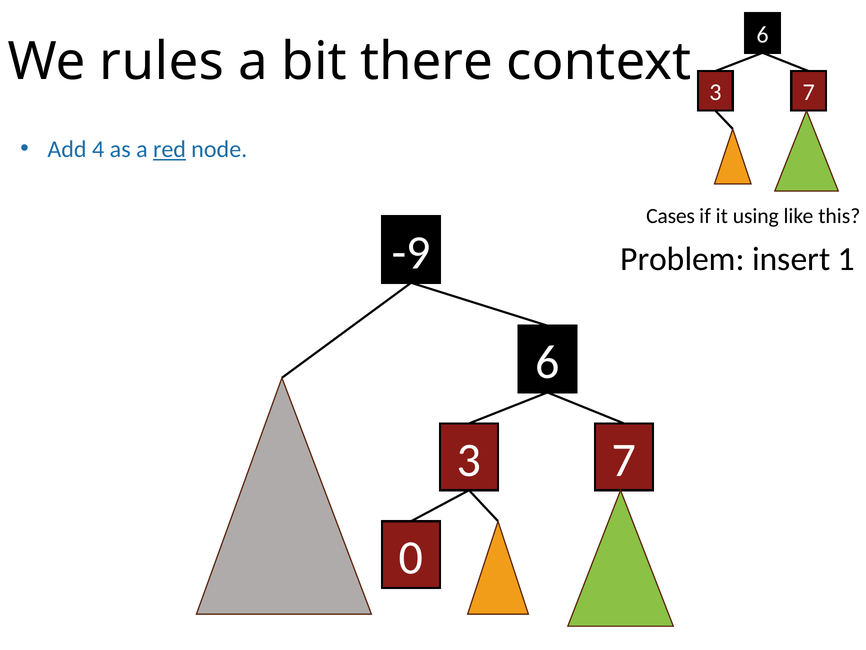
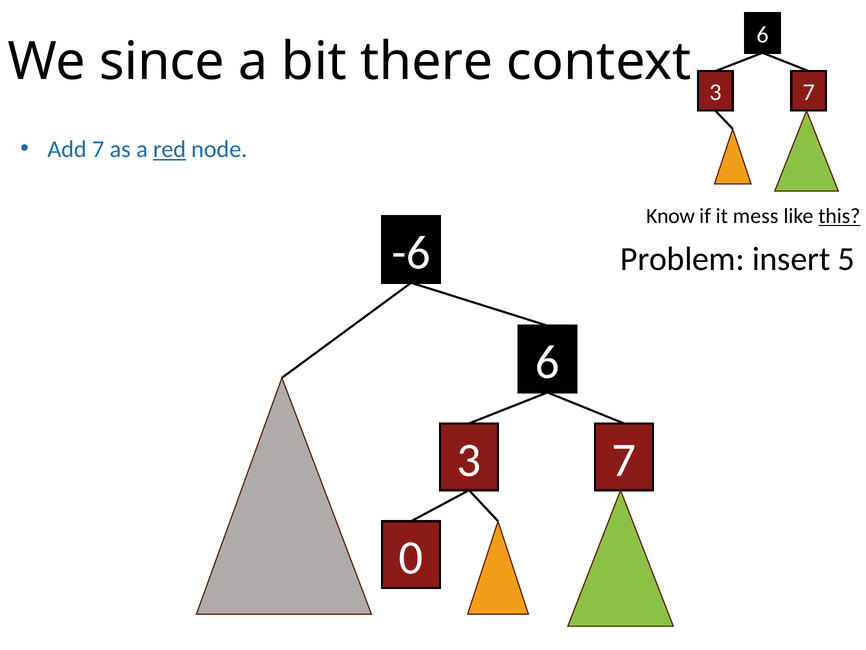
rules: rules -> since
Add 4: 4 -> 7
Cases: Cases -> Know
using: using -> mess
this underline: none -> present
-9: -9 -> -6
1: 1 -> 5
